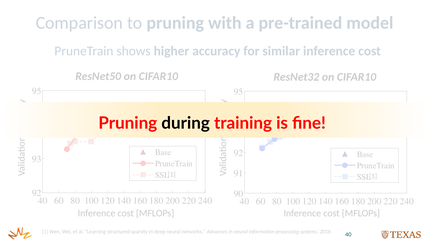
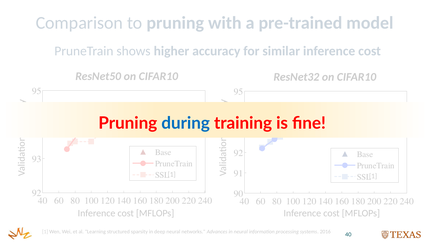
during colour: black -> blue
